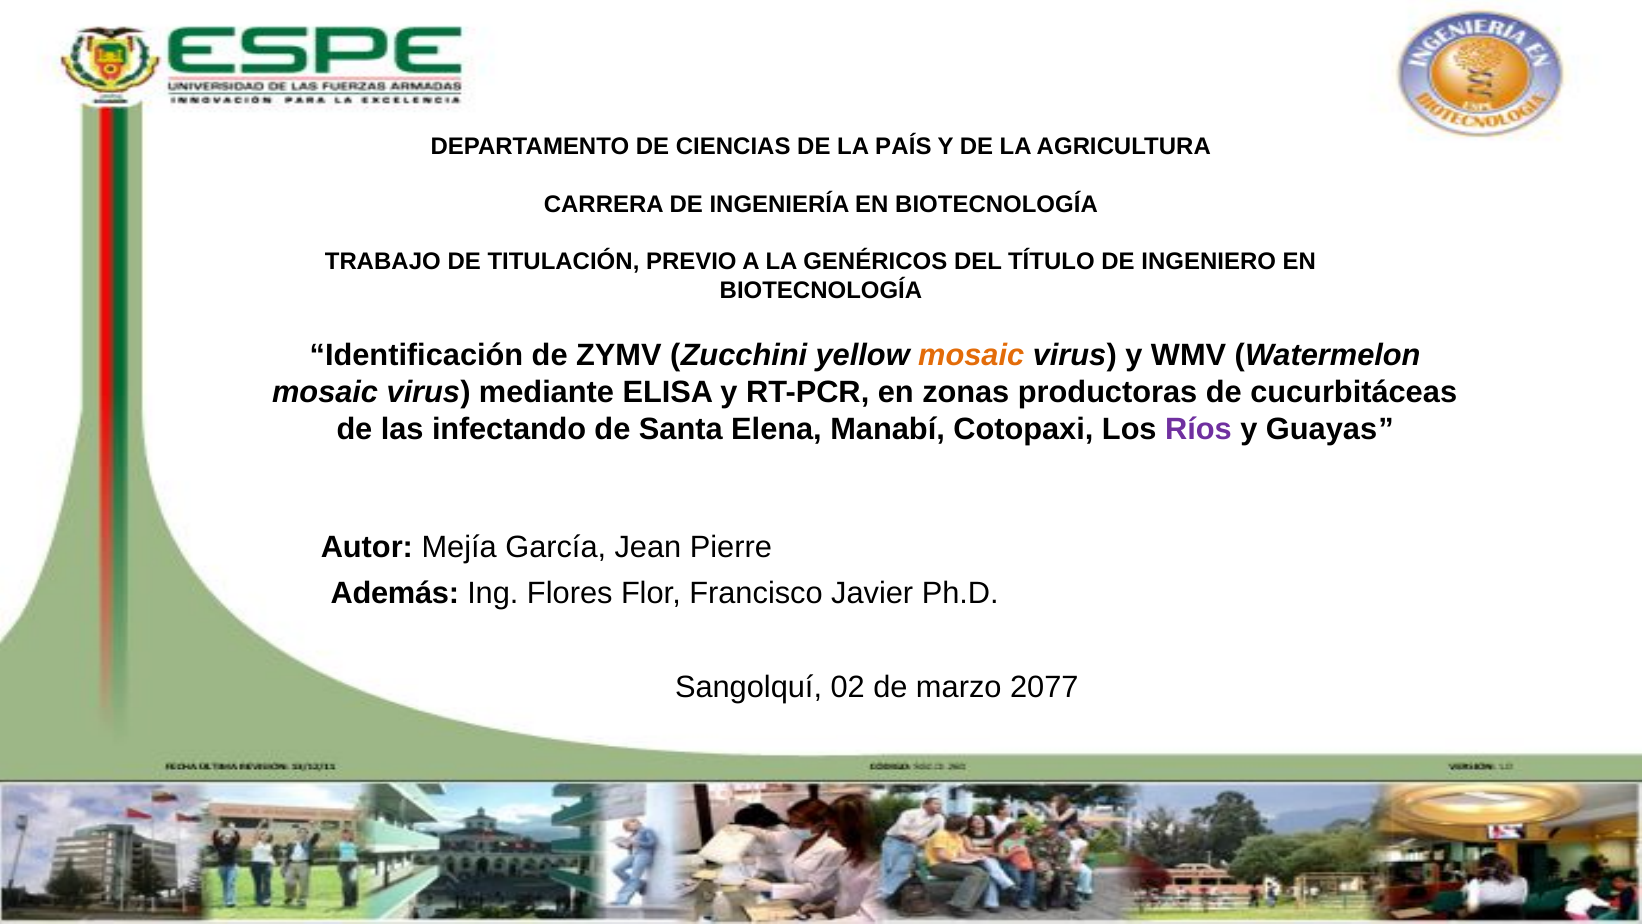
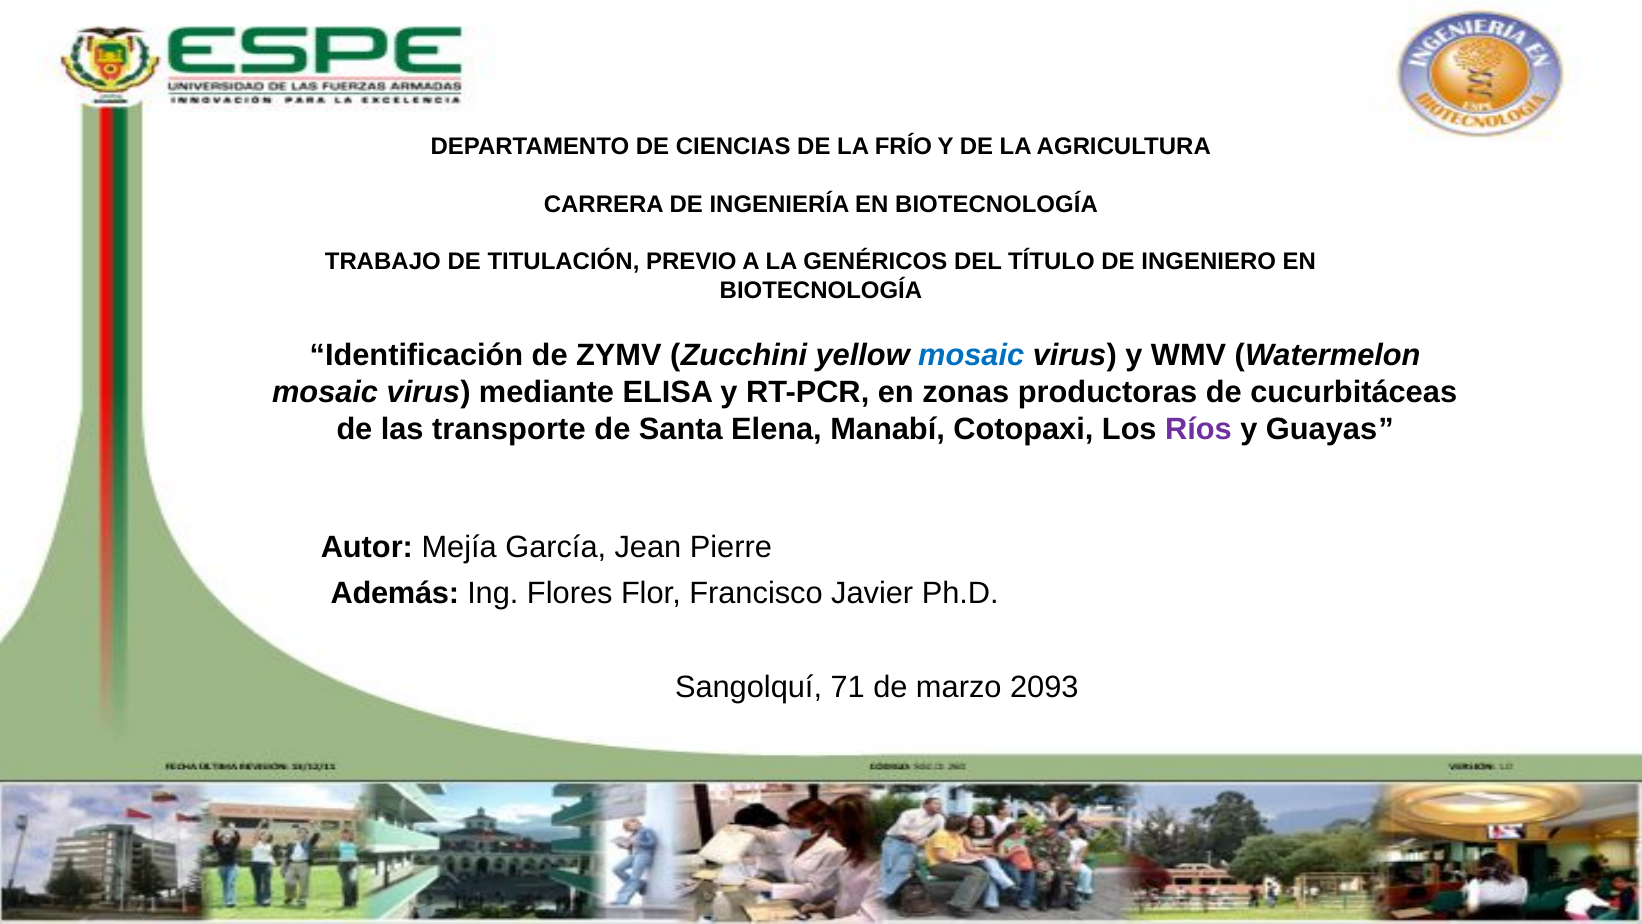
PAÍS: PAÍS -> FRÍO
mosaic at (971, 355) colour: orange -> blue
infectando: infectando -> transporte
02: 02 -> 71
2077: 2077 -> 2093
